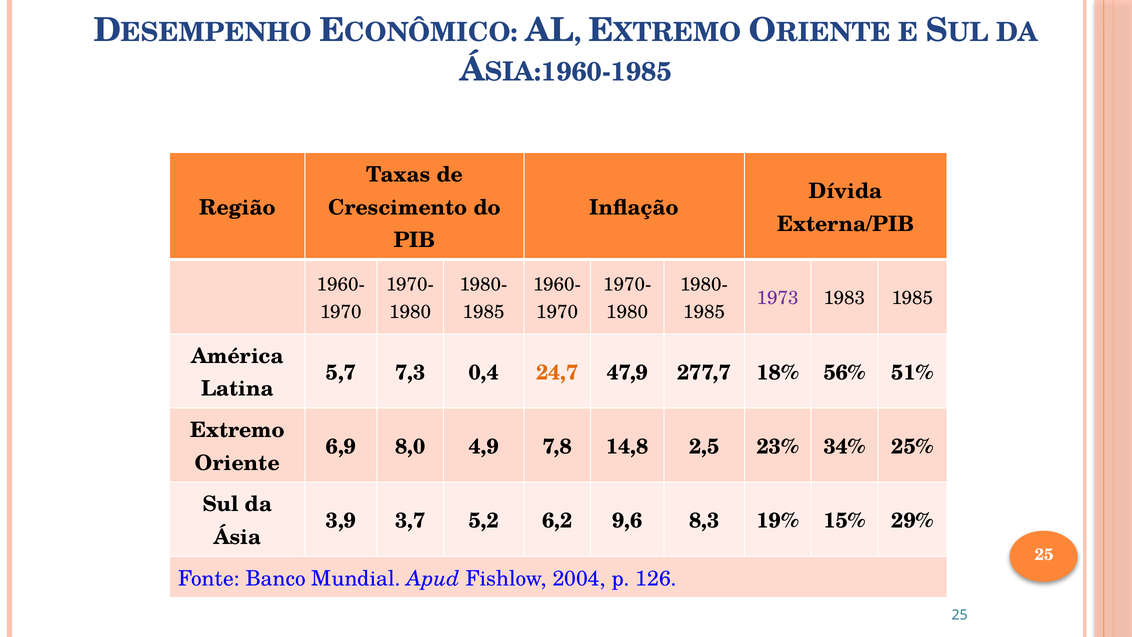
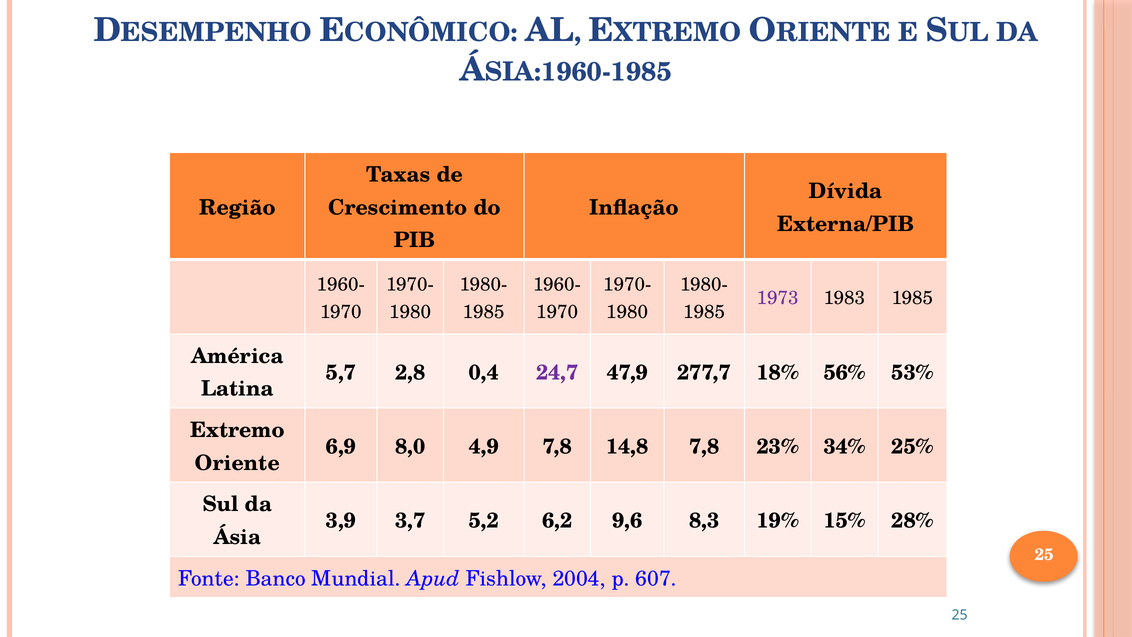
7,3: 7,3 -> 2,8
24,7 colour: orange -> purple
51%: 51% -> 53%
14,8 2,5: 2,5 -> 7,8
29%: 29% -> 28%
126: 126 -> 607
